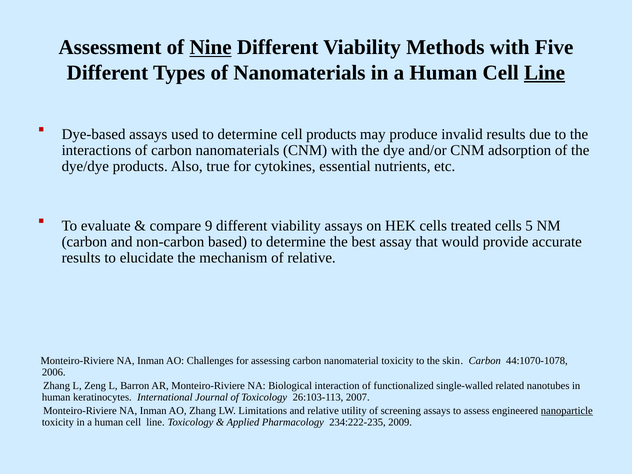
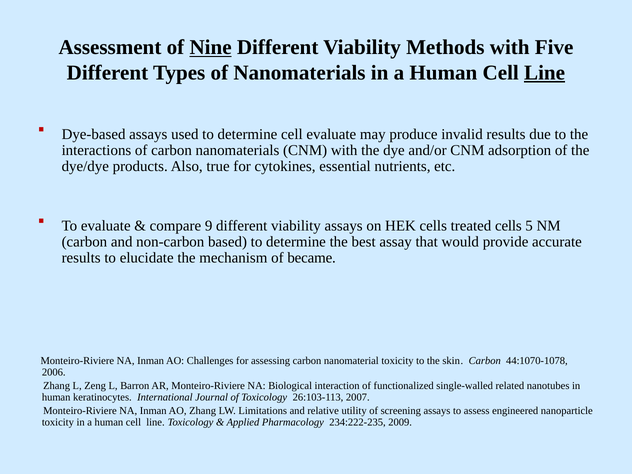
cell products: products -> evaluate
of relative: relative -> became
nanoparticle underline: present -> none
